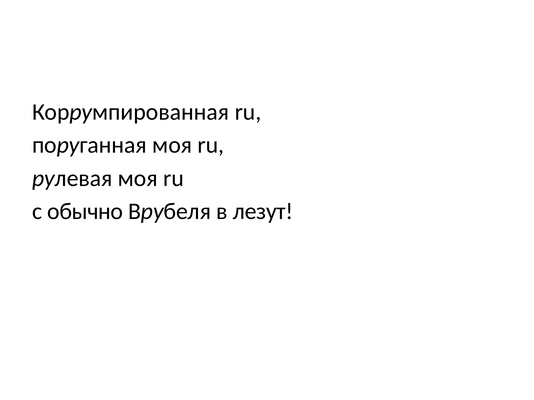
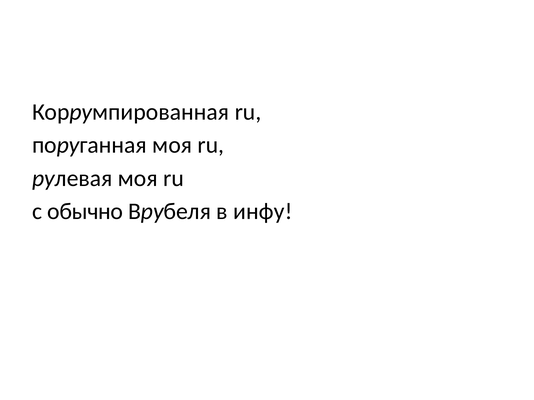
лезут: лезут -> инфу
